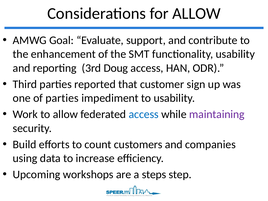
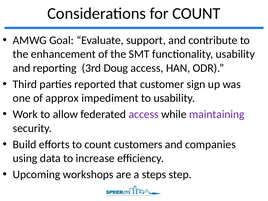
for ALLOW: ALLOW -> COUNT
of parties: parties -> approx
access at (144, 114) colour: blue -> purple
